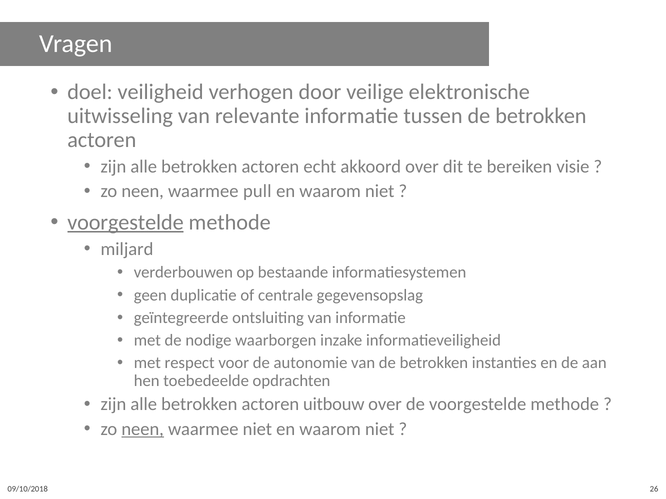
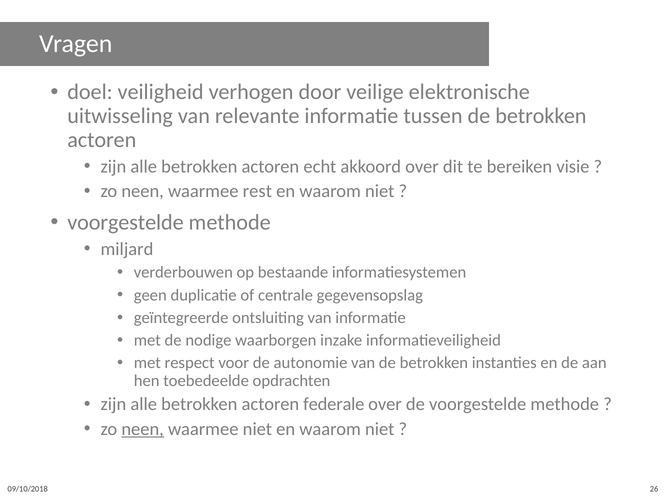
pull: pull -> rest
voorgestelde at (125, 223) underline: present -> none
uitbouw: uitbouw -> federale
